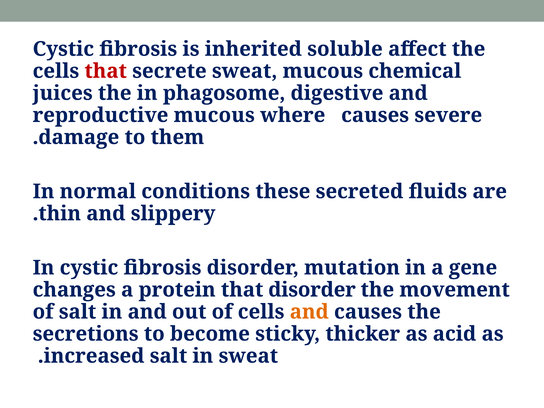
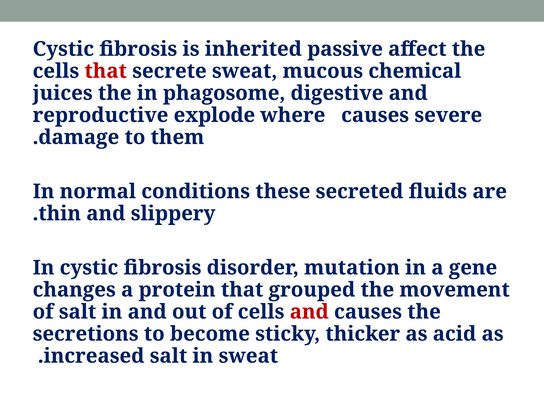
soluble: soluble -> passive
reproductive mucous: mucous -> explode
that disorder: disorder -> grouped
and at (309, 312) colour: orange -> red
